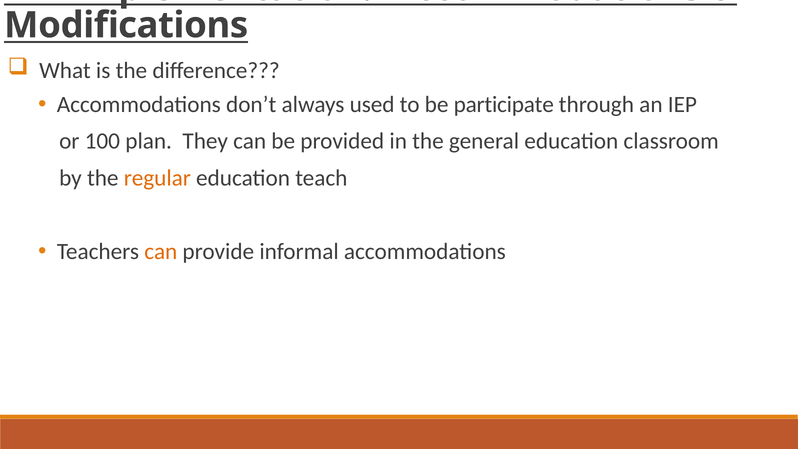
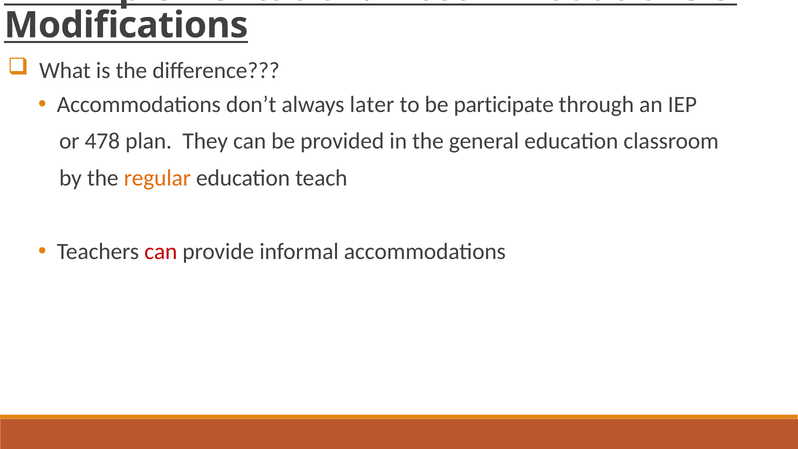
used: used -> later
100: 100 -> 478
can at (161, 251) colour: orange -> red
